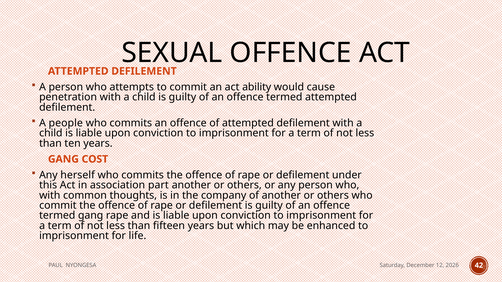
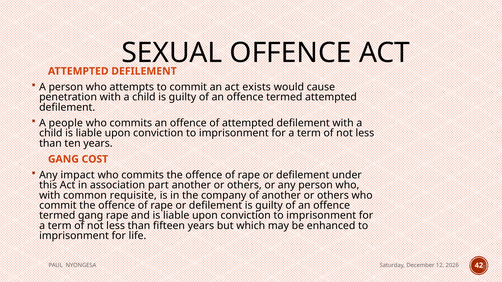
ability: ability -> exists
herself: herself -> impact
thoughts: thoughts -> requisite
